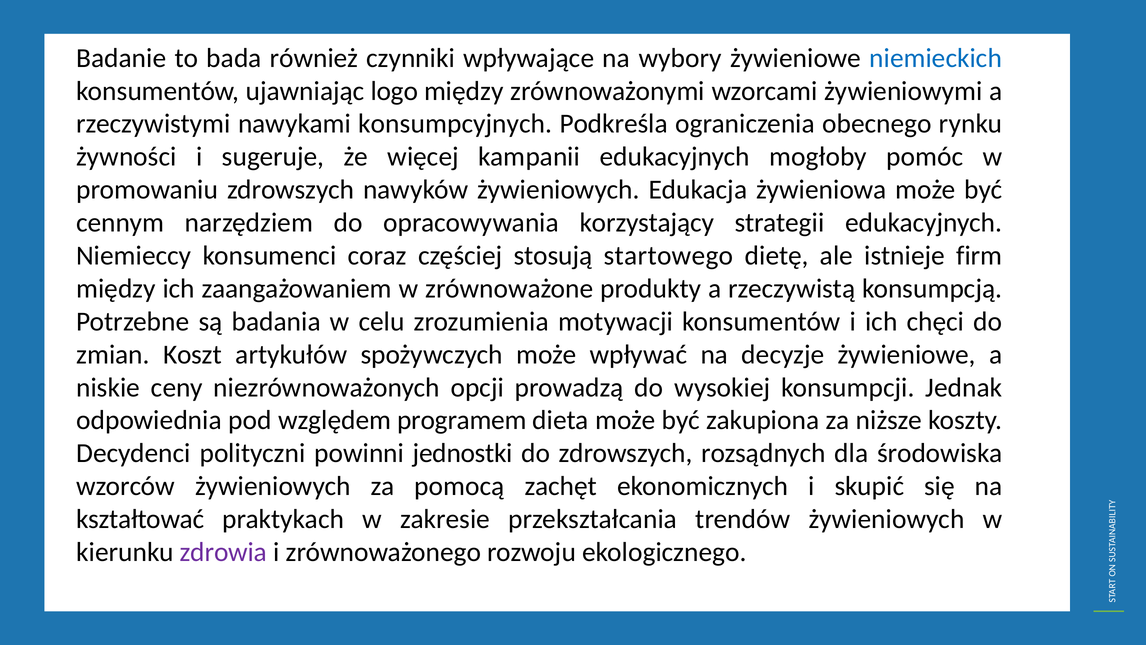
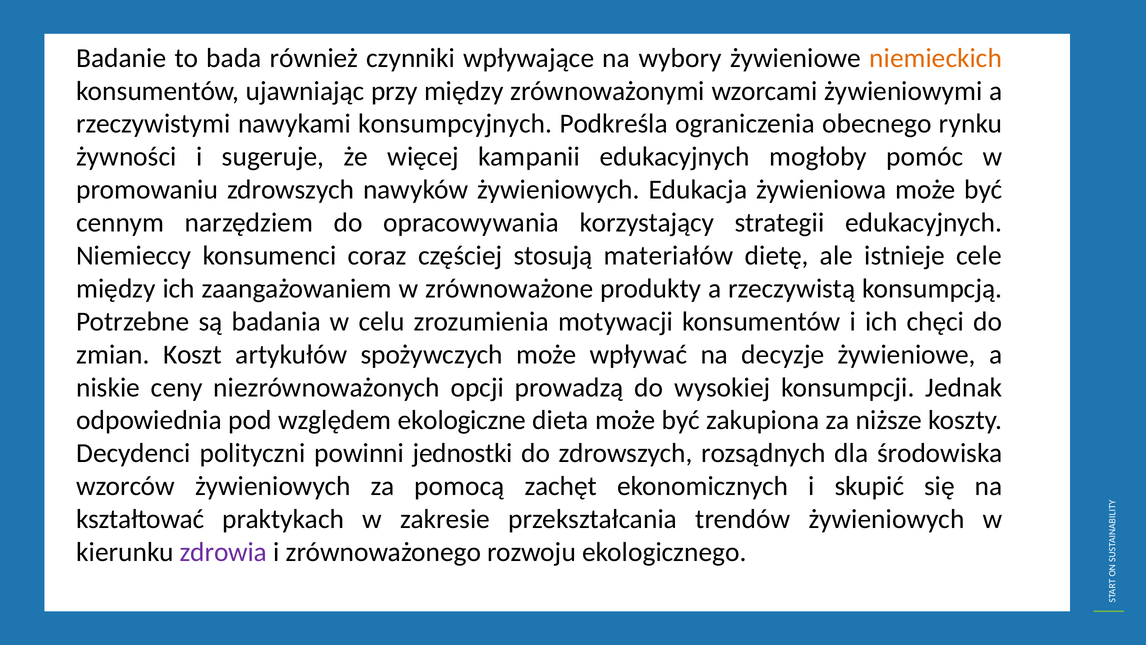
niemieckich colour: blue -> orange
logo: logo -> przy
startowego: startowego -> materiałów
firm: firm -> cele
programem: programem -> ekologiczne
